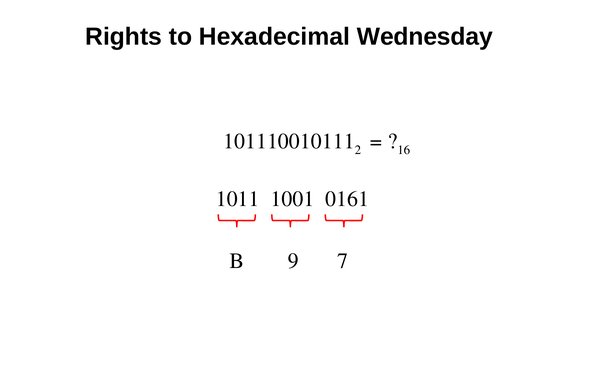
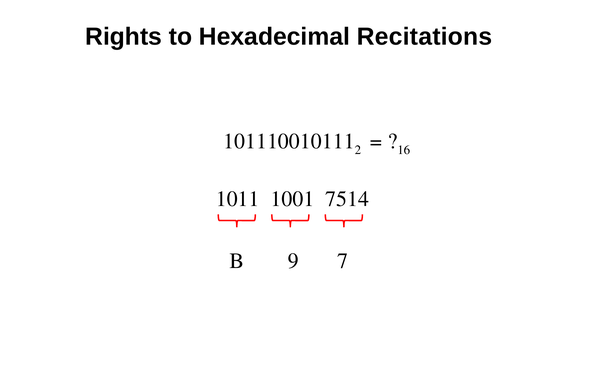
Wednesday: Wednesday -> Recitations
0161: 0161 -> 7514
